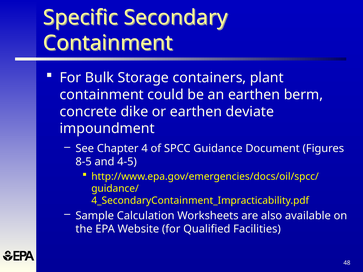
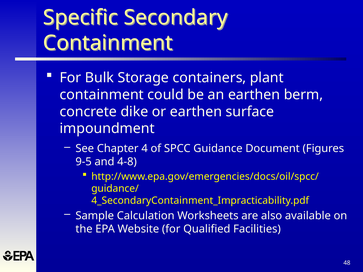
deviate: deviate -> surface
8-5: 8-5 -> 9-5
4-5: 4-5 -> 4-8
